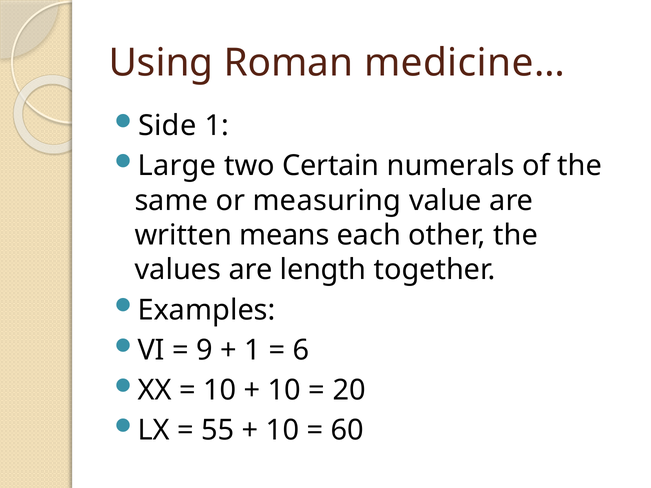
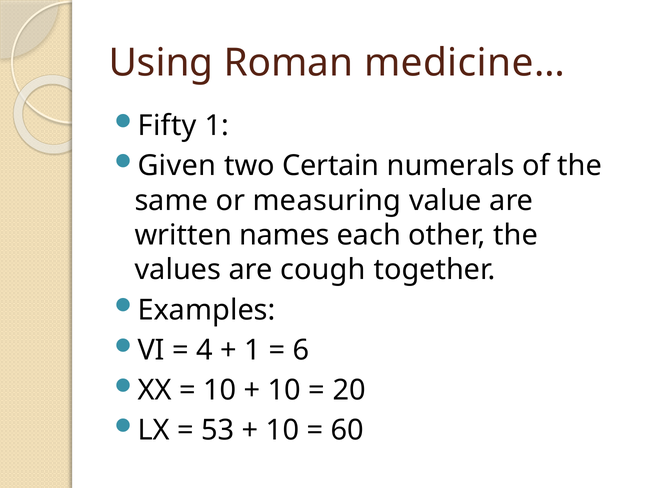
Side: Side -> Fifty
Large: Large -> Given
means: means -> names
length: length -> cough
9: 9 -> 4
55: 55 -> 53
